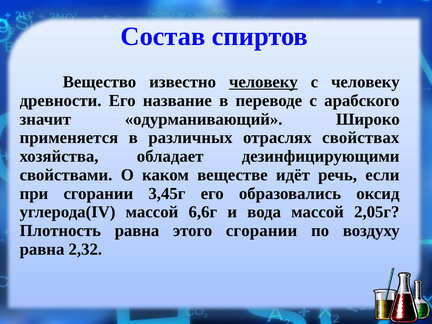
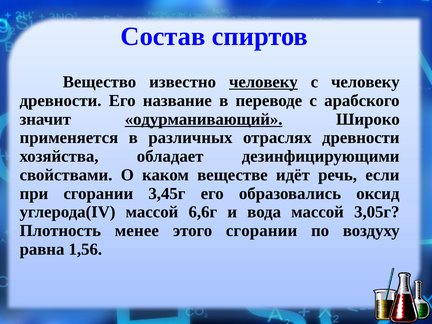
одурманивающий underline: none -> present
отраслях свойствах: свойствах -> древности
2,05г: 2,05г -> 3,05г
Плотность равна: равна -> менее
2,32: 2,32 -> 1,56
